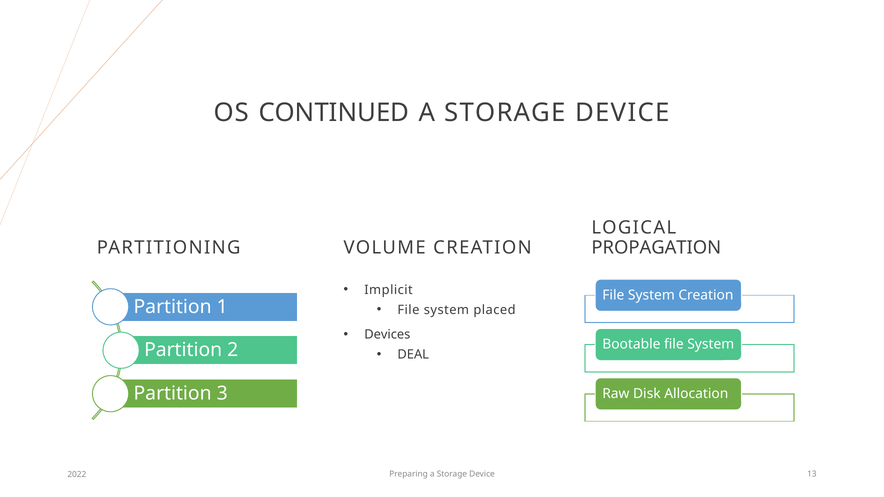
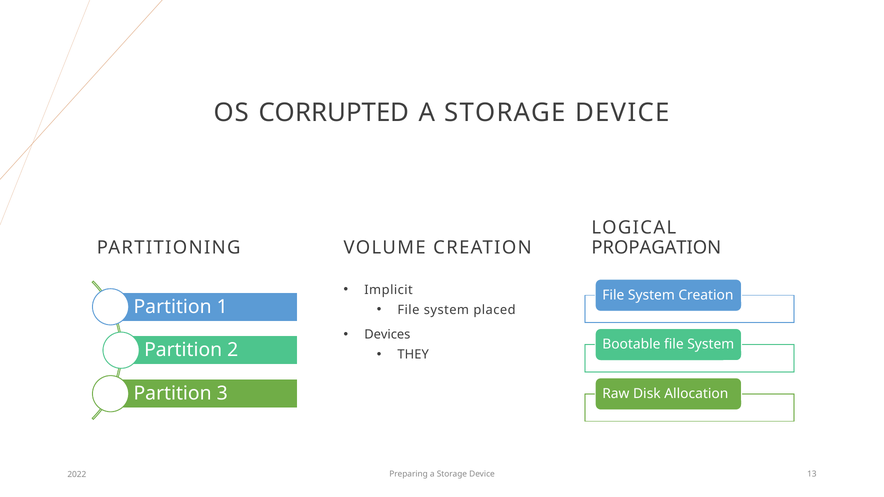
CONTINUED: CONTINUED -> CORRUPTED
DEAL: DEAL -> THEY
